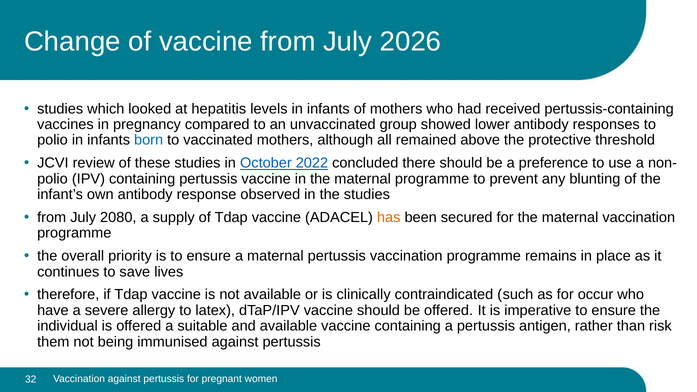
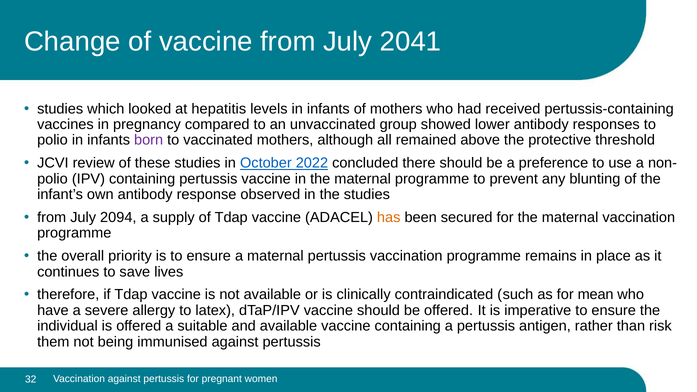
2026: 2026 -> 2041
born colour: blue -> purple
2080: 2080 -> 2094
occur: occur -> mean
